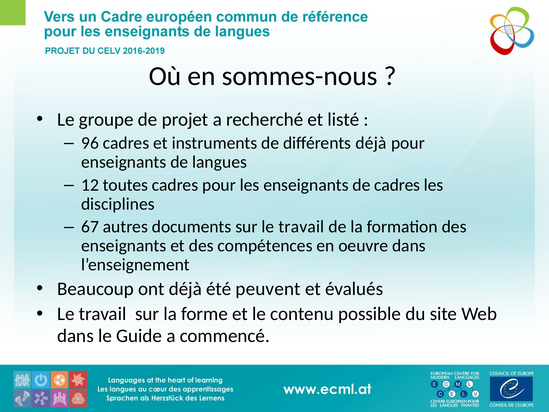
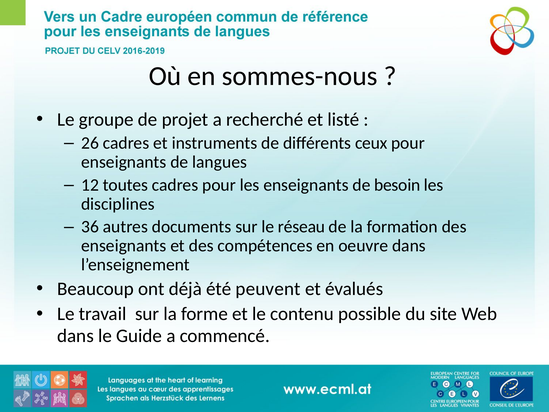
96: 96 -> 26
différents déjà: déjà -> ceux
de cadres: cadres -> besoin
67: 67 -> 36
sur le travail: travail -> réseau
